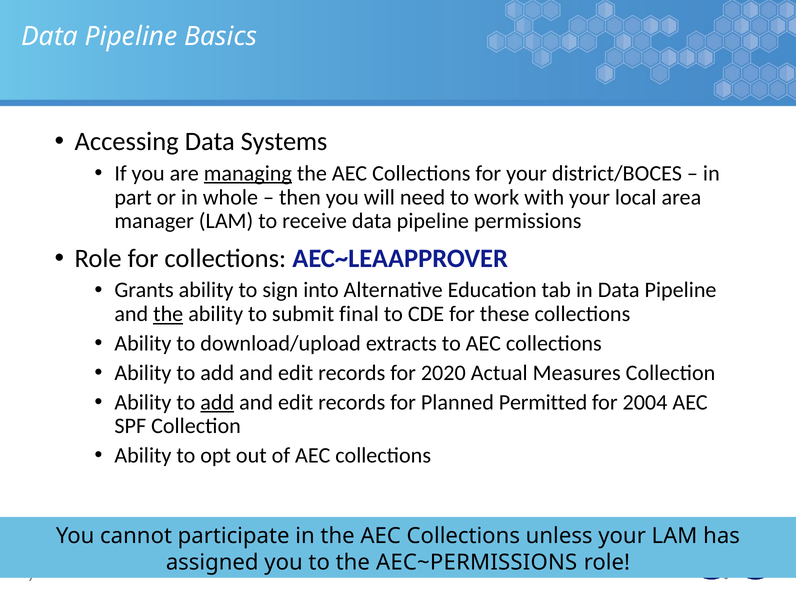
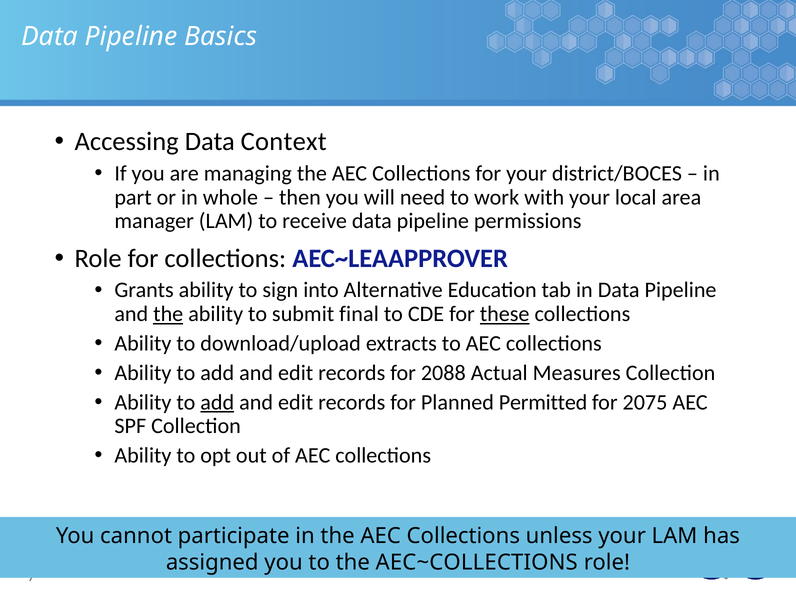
Systems: Systems -> Context
managing underline: present -> none
these underline: none -> present
2020: 2020 -> 2088
2004: 2004 -> 2075
AEC~PERMISSIONS: AEC~PERMISSIONS -> AEC~COLLECTIONS
